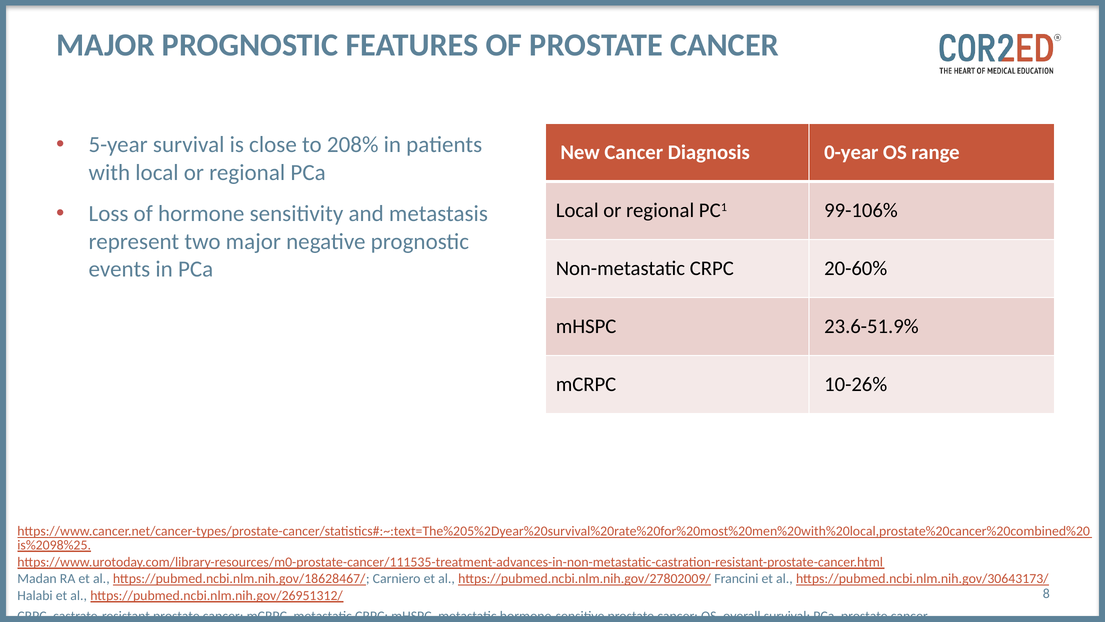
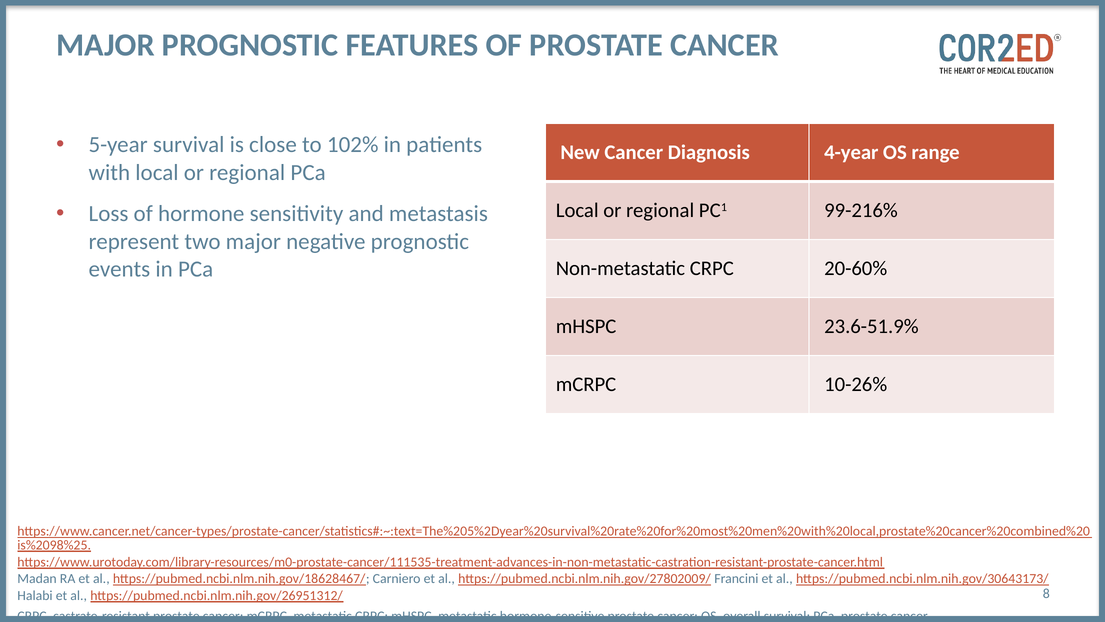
208%: 208% -> 102%
0-year: 0-year -> 4-year
99-106%: 99-106% -> 99-216%
